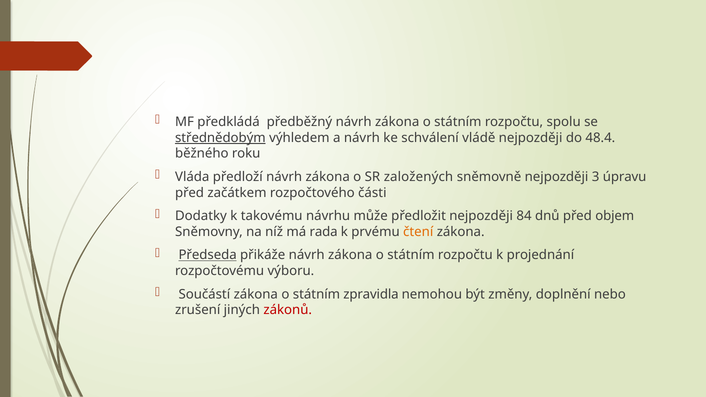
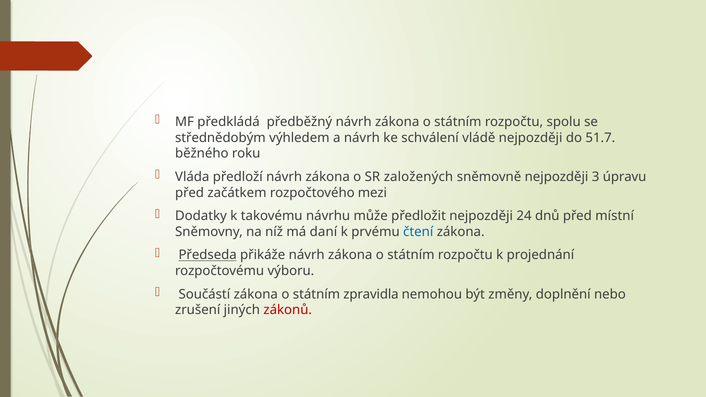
střednědobým underline: present -> none
48.4: 48.4 -> 51.7
části: části -> mezi
84: 84 -> 24
objem: objem -> místní
rada: rada -> daní
čtení colour: orange -> blue
